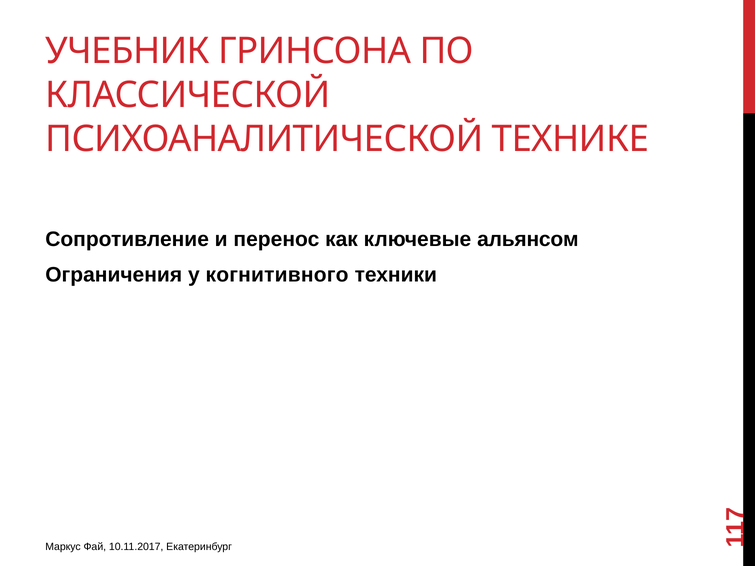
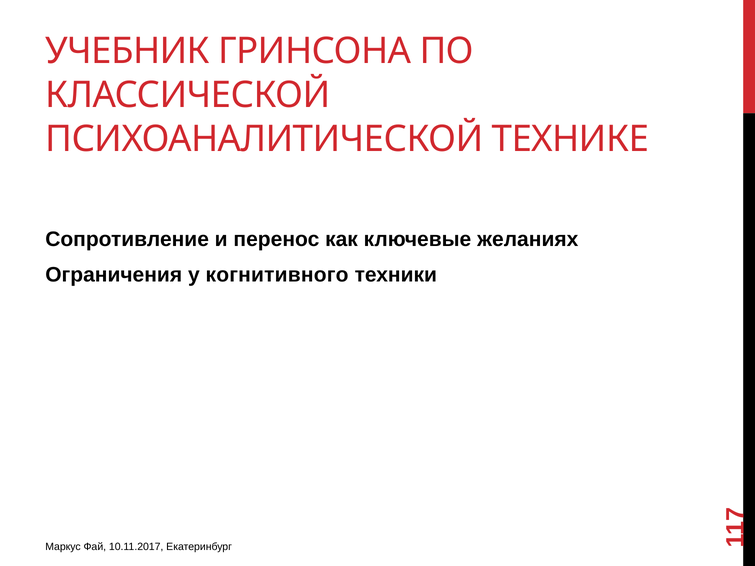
альянсом: альянсом -> желаниях
